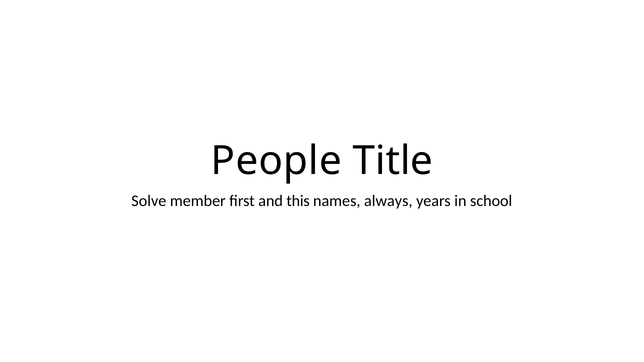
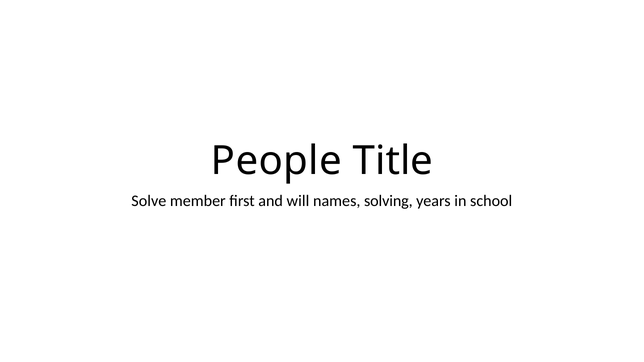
this: this -> will
always: always -> solving
